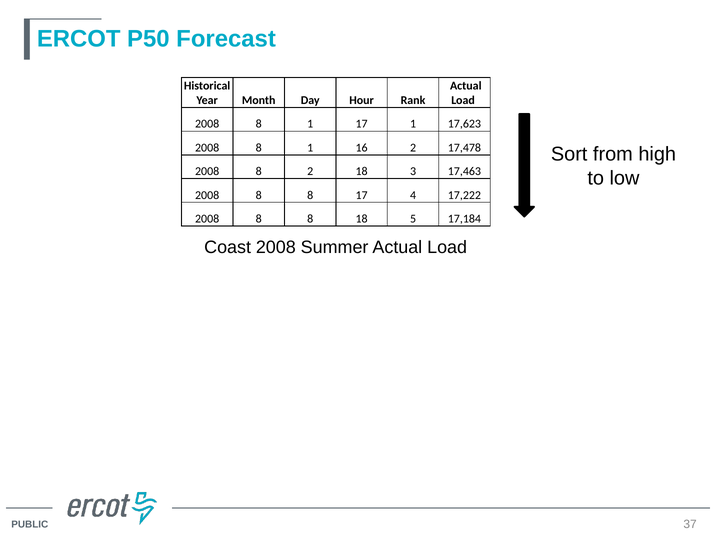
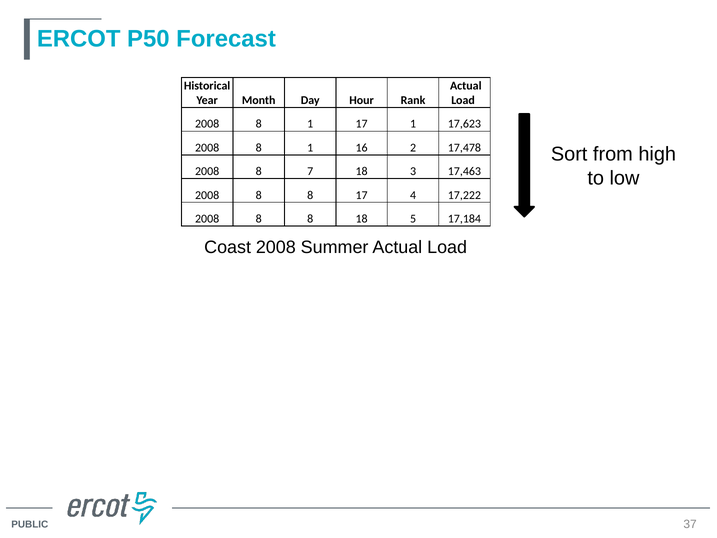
8 2: 2 -> 7
